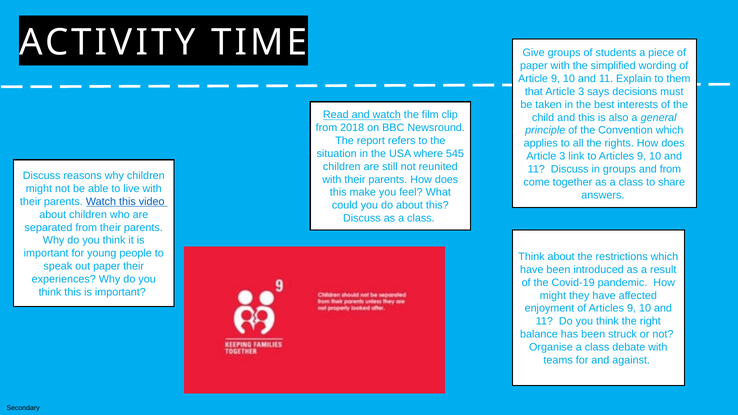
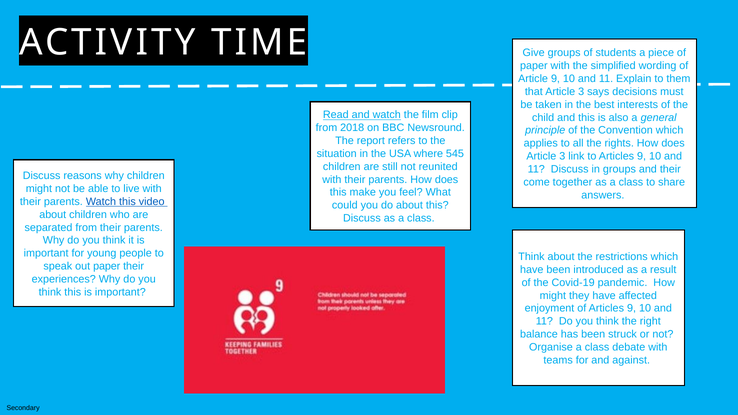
and from: from -> their
